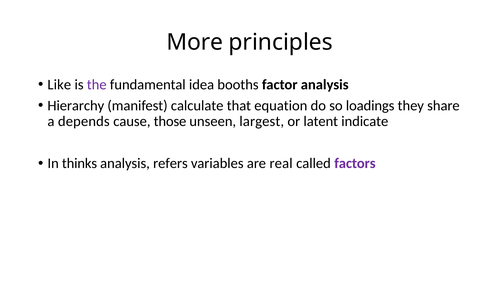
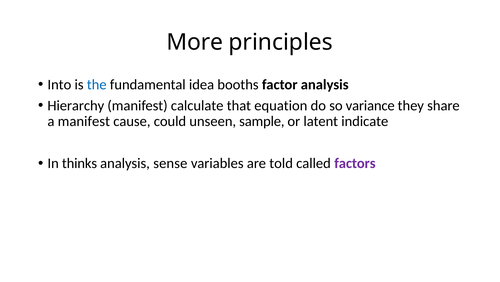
Like: Like -> Into
the colour: purple -> blue
loadings: loadings -> variance
a depends: depends -> manifest
those: those -> could
largest: largest -> sample
refers: refers -> sense
real: real -> told
